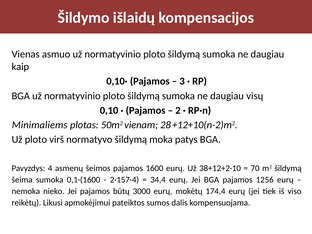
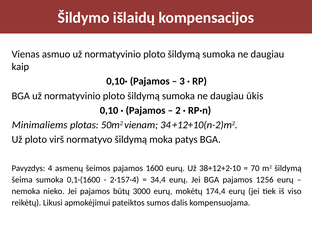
visų: visų -> ūkis
28: 28 -> 34
